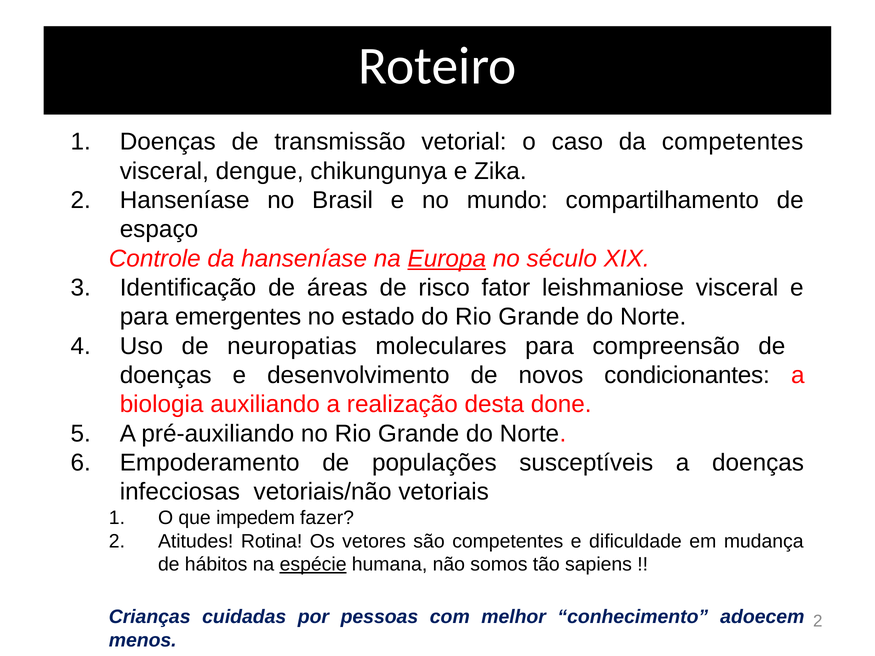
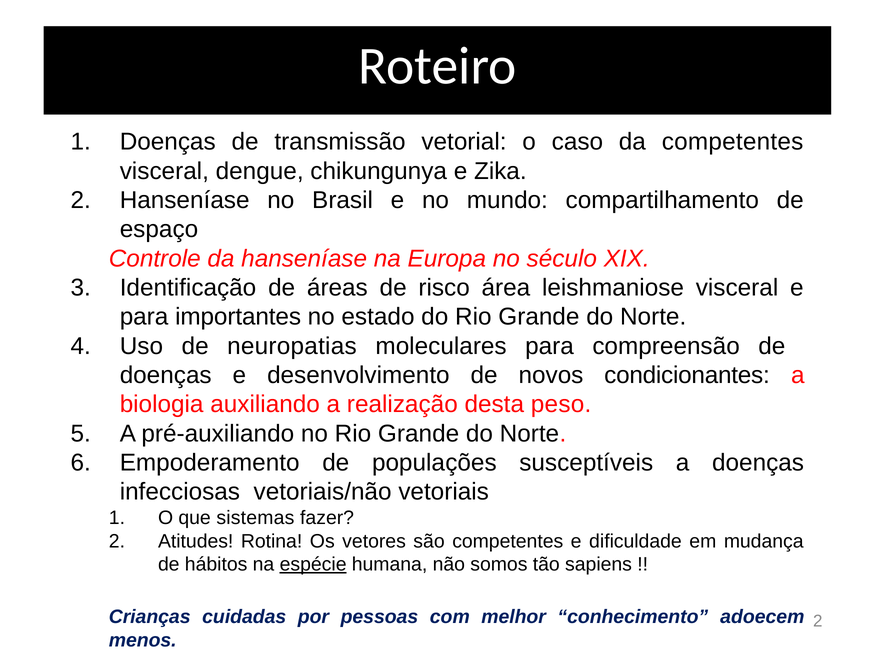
Europa underline: present -> none
fator: fator -> área
emergentes: emergentes -> importantes
done: done -> peso
impedem: impedem -> sistemas
